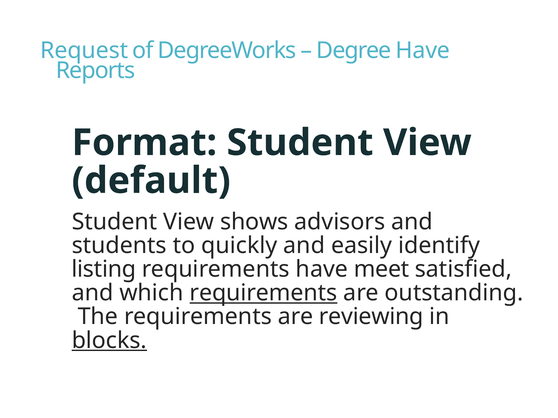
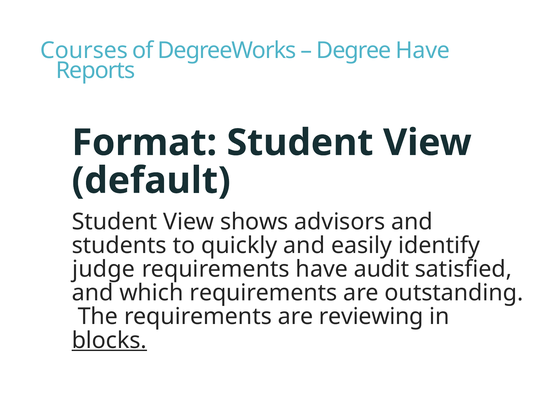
Request: Request -> Courses
listing: listing -> judge
meet: meet -> audit
requirements at (263, 293) underline: present -> none
